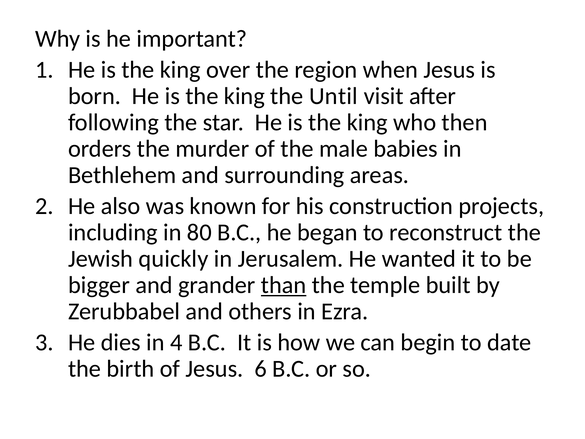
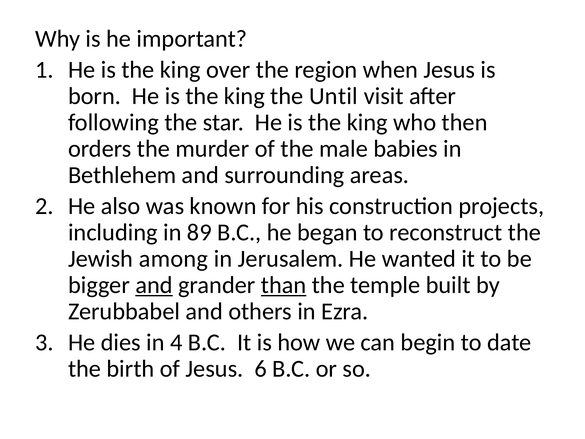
80: 80 -> 89
quickly: quickly -> among
and at (154, 285) underline: none -> present
